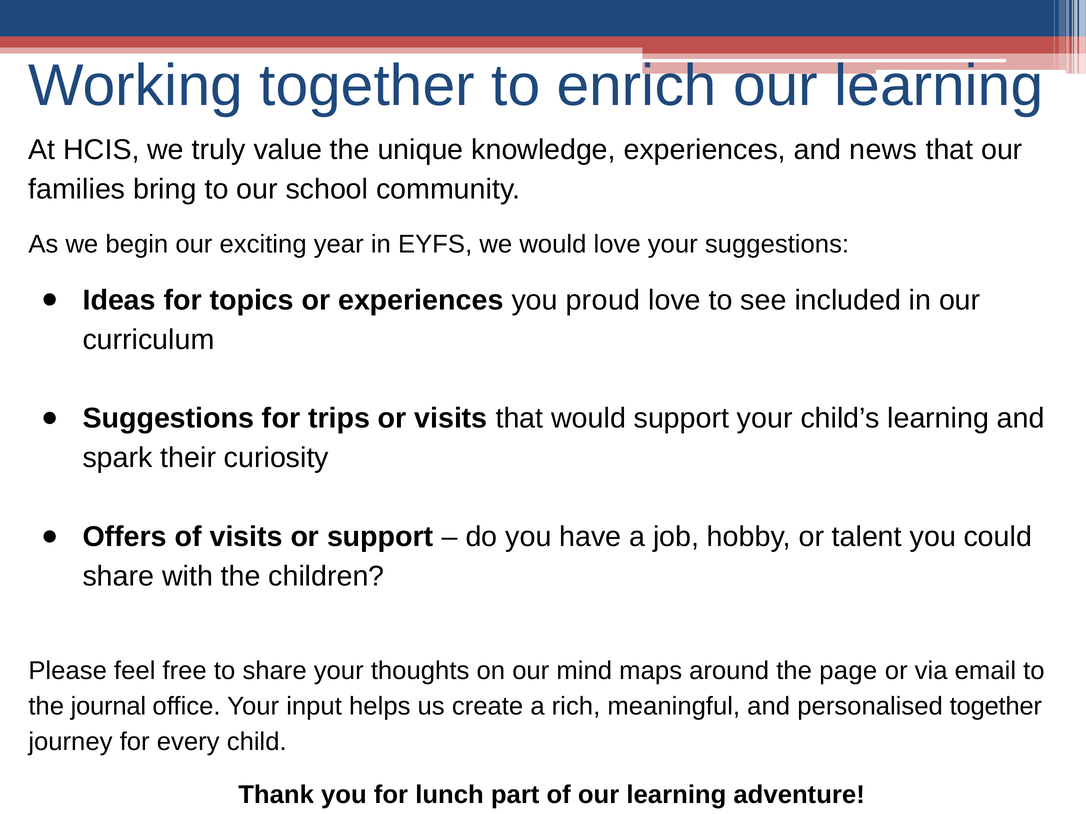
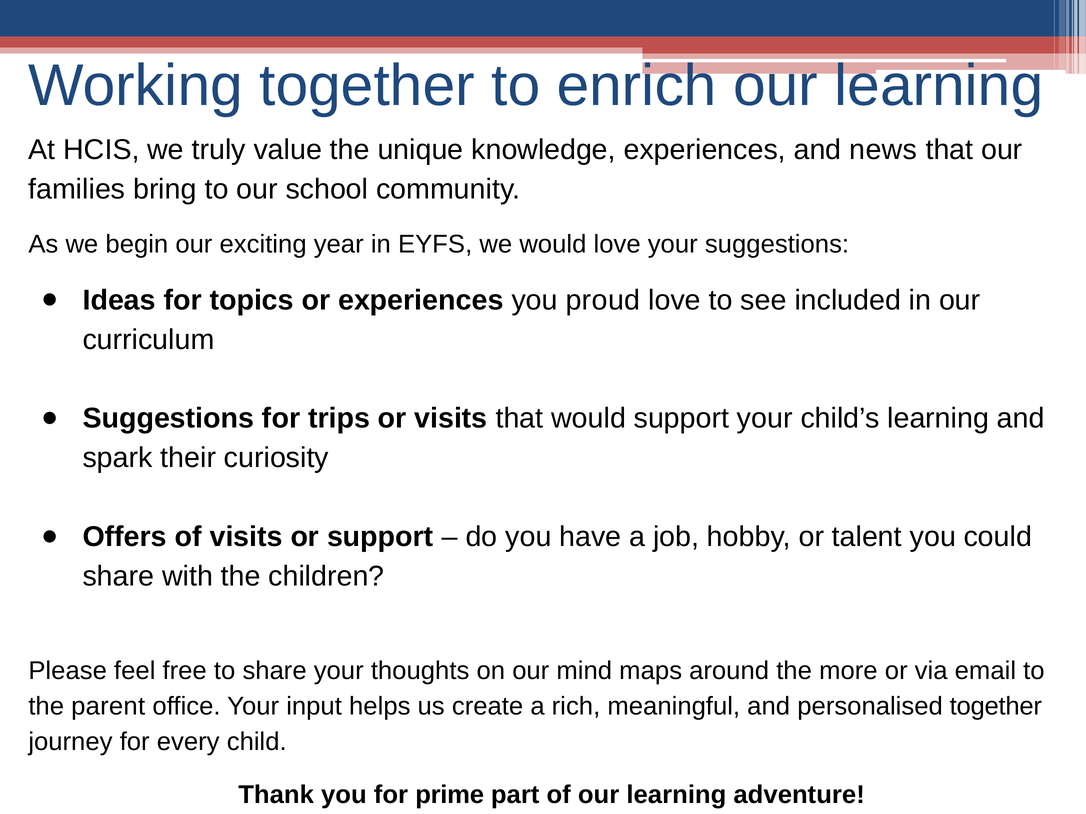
page: page -> more
journal: journal -> parent
lunch: lunch -> prime
